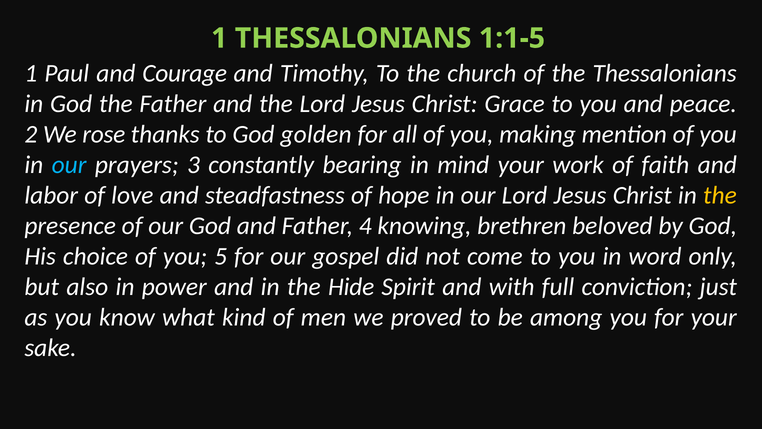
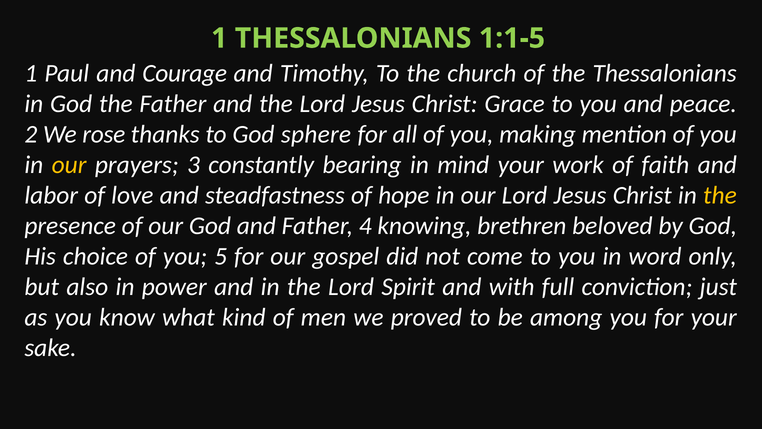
golden: golden -> sphere
our at (69, 165) colour: light blue -> yellow
in the Hide: Hide -> Lord
